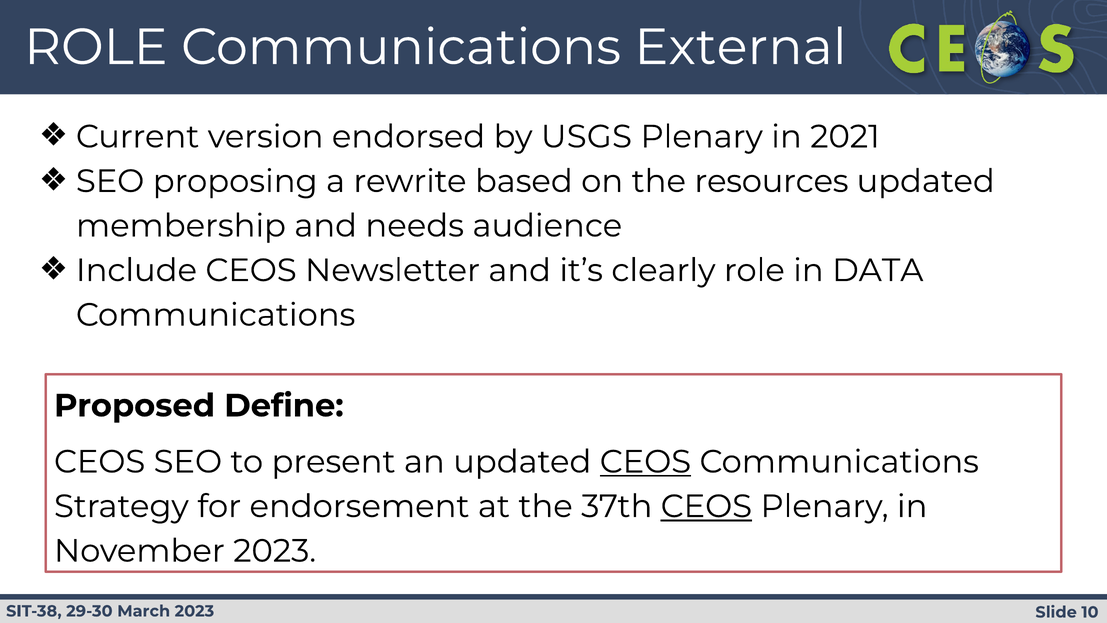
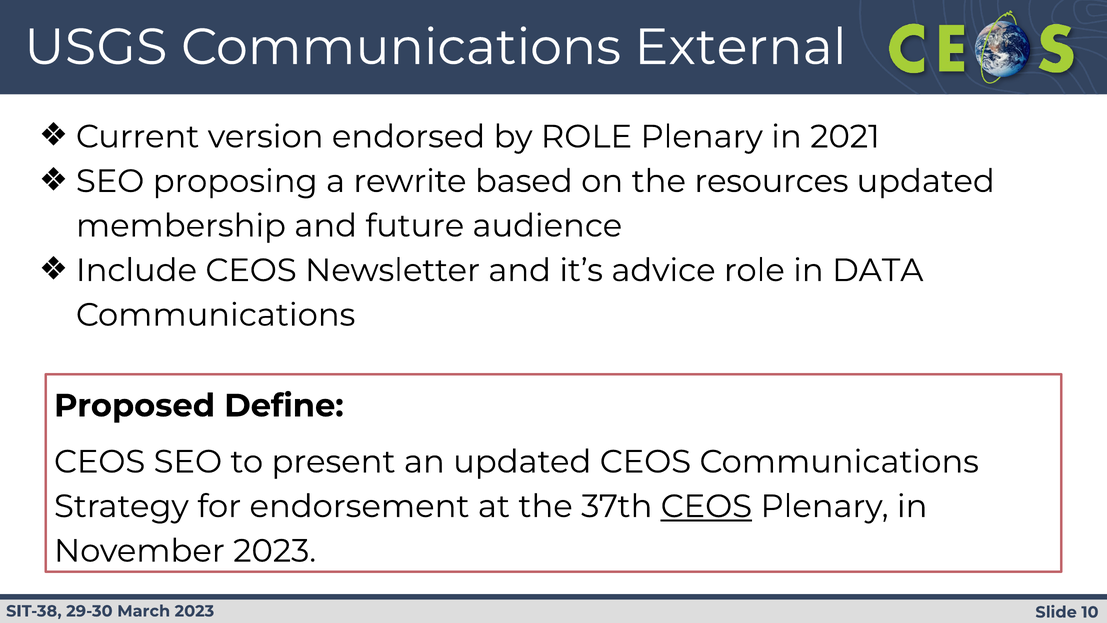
ROLE at (96, 47): ROLE -> USGS
by USGS: USGS -> ROLE
needs: needs -> future
clearly: clearly -> advice
CEOS at (645, 462) underline: present -> none
